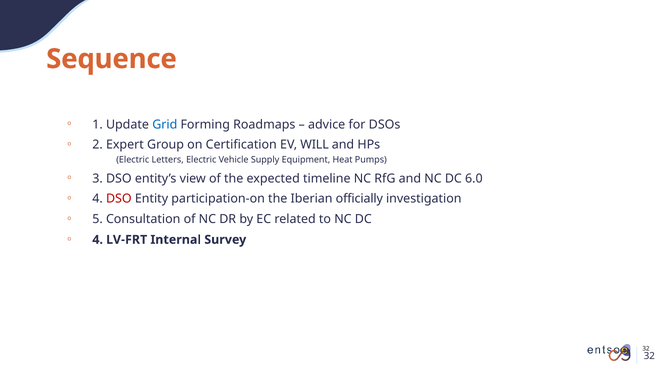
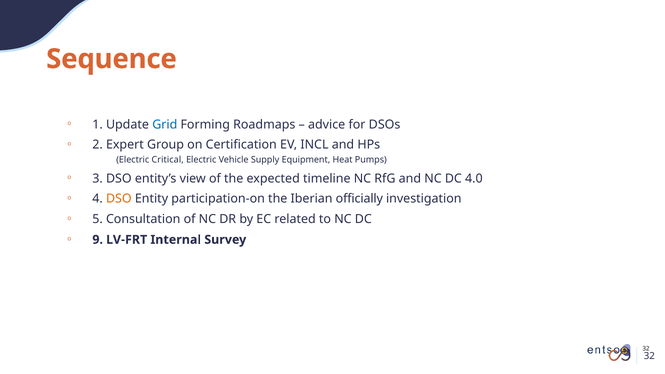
WILL: WILL -> INCL
Letters: Letters -> Critical
6.0: 6.0 -> 4.0
DSO at (119, 199) colour: red -> orange
4 at (98, 240): 4 -> 9
